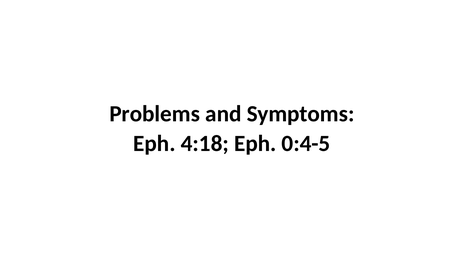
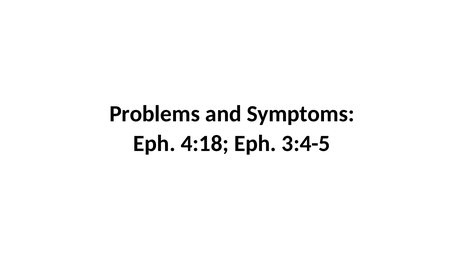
0:4-5: 0:4-5 -> 3:4-5
